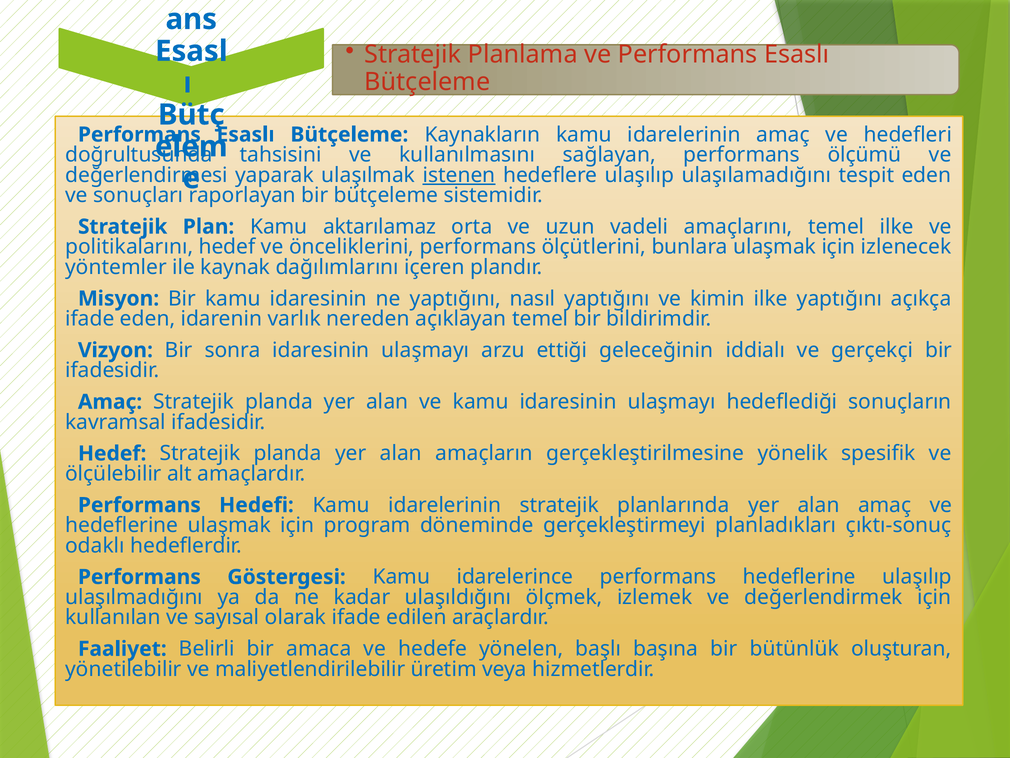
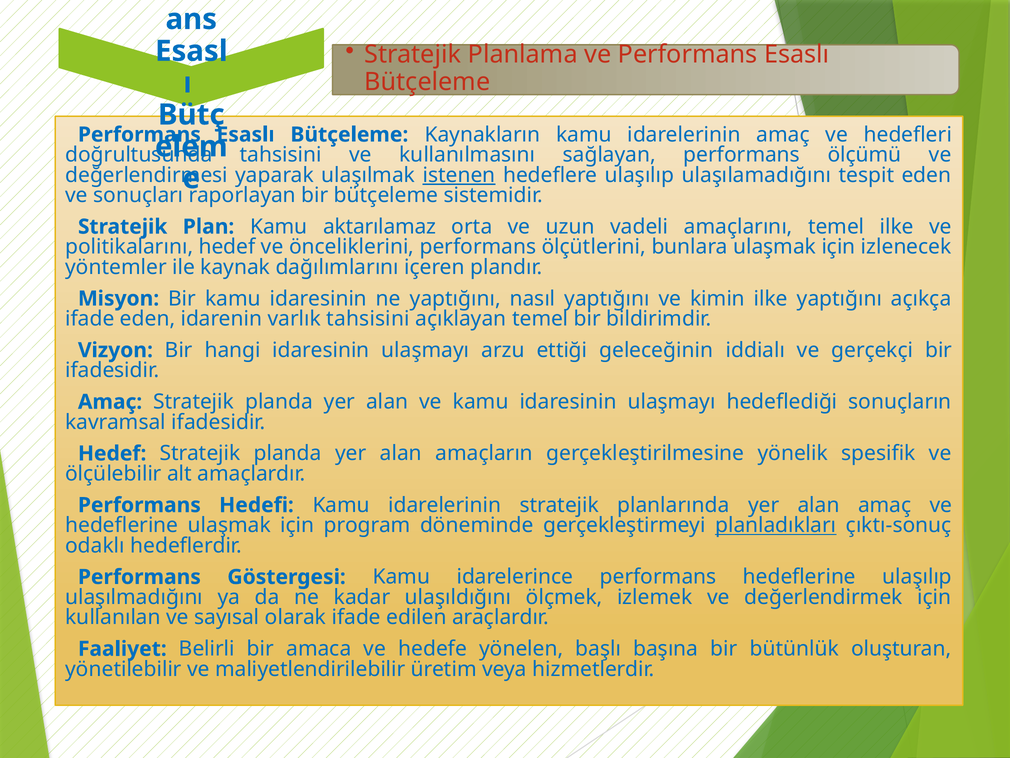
varlık nereden: nereden -> tahsisini
sonra: sonra -> hangi
planladıkları underline: none -> present
